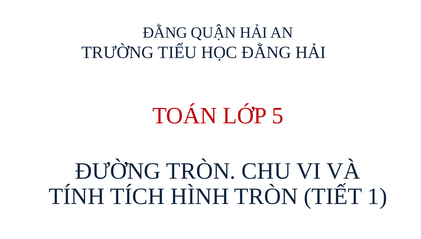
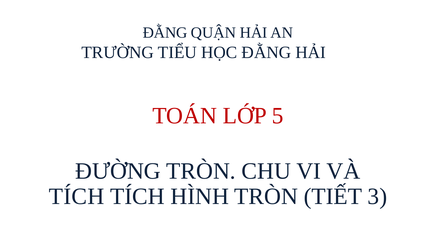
TÍNH at (77, 196): TÍNH -> TÍCH
1: 1 -> 3
